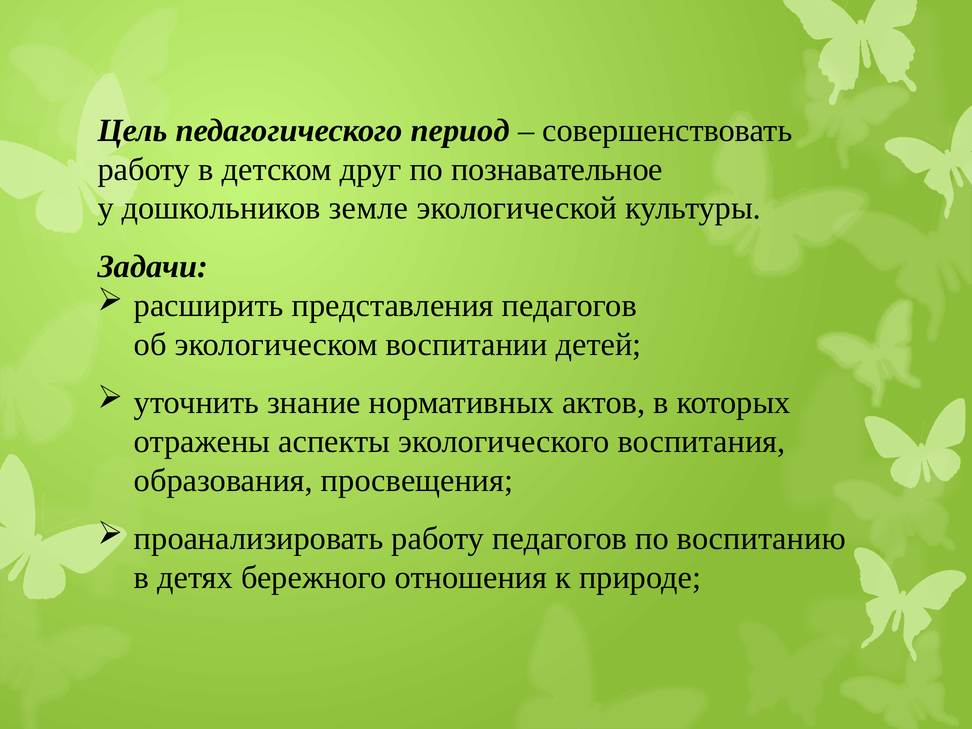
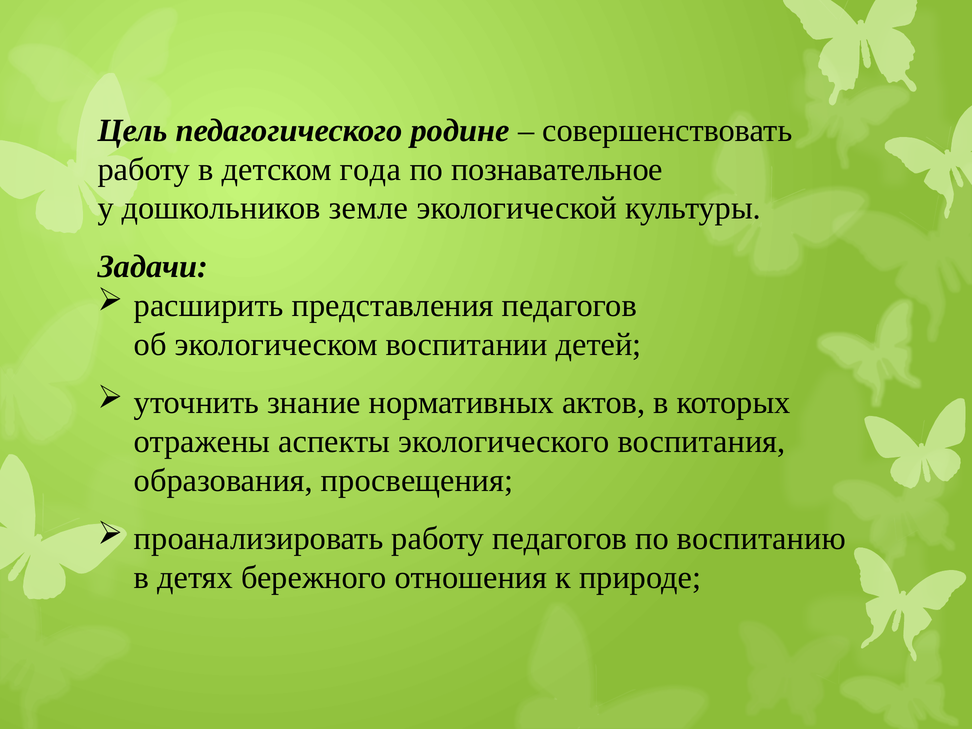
период: период -> родине
друг: друг -> года
